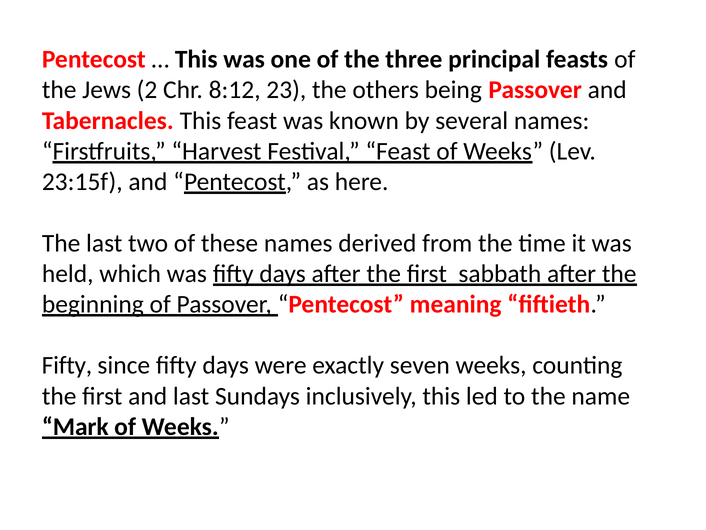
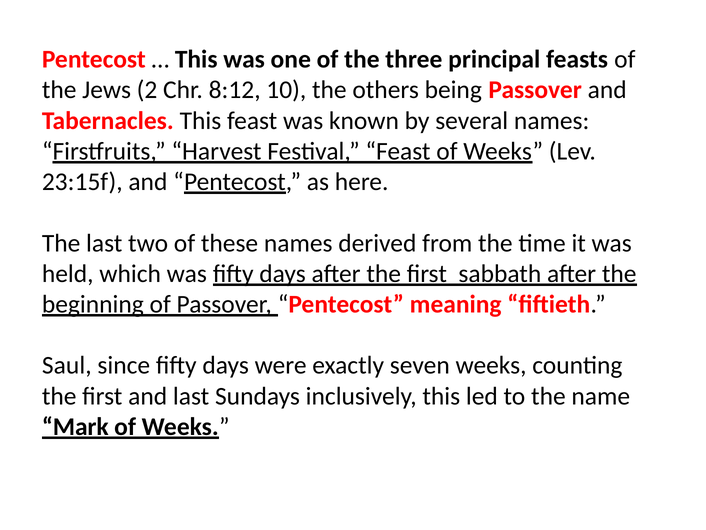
23: 23 -> 10
Fifty at (67, 365): Fifty -> Saul
